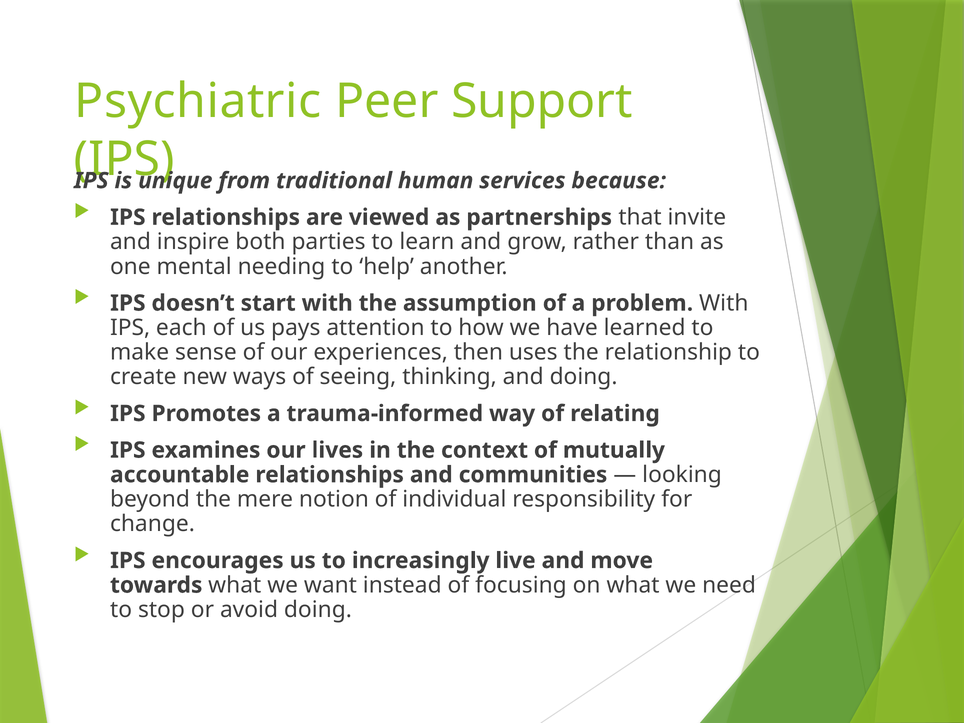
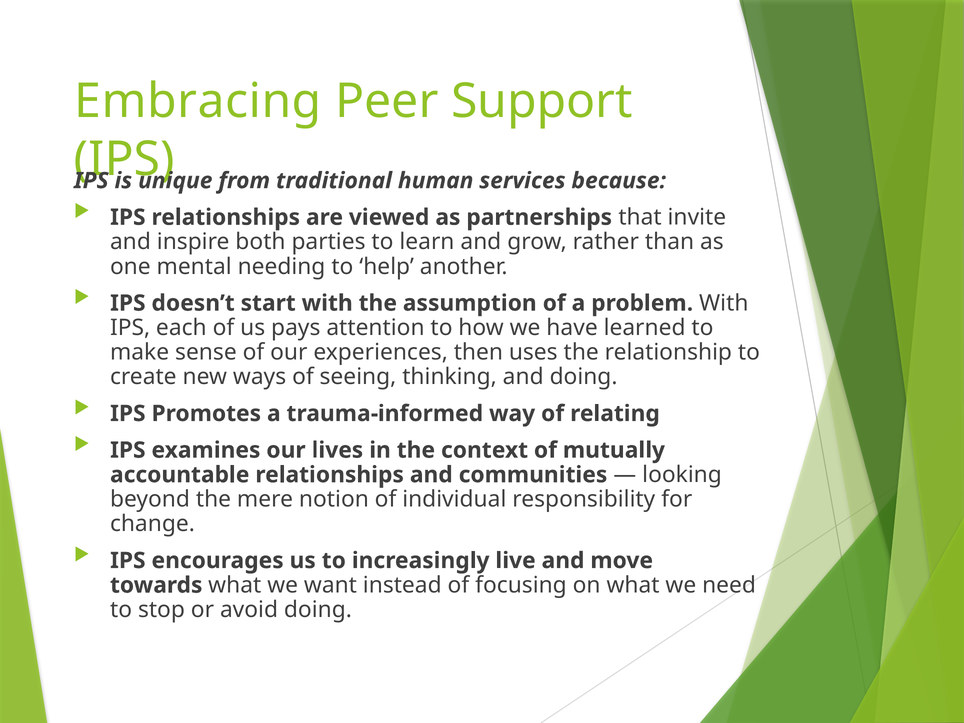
Psychiatric: Psychiatric -> Embracing
